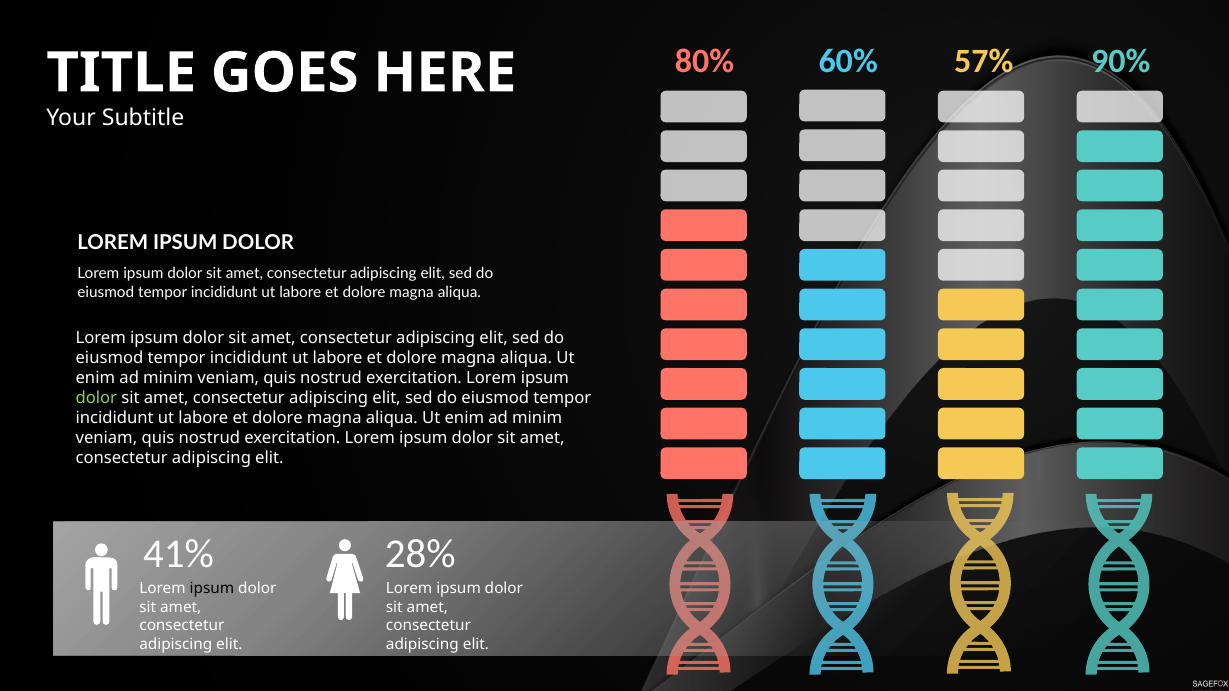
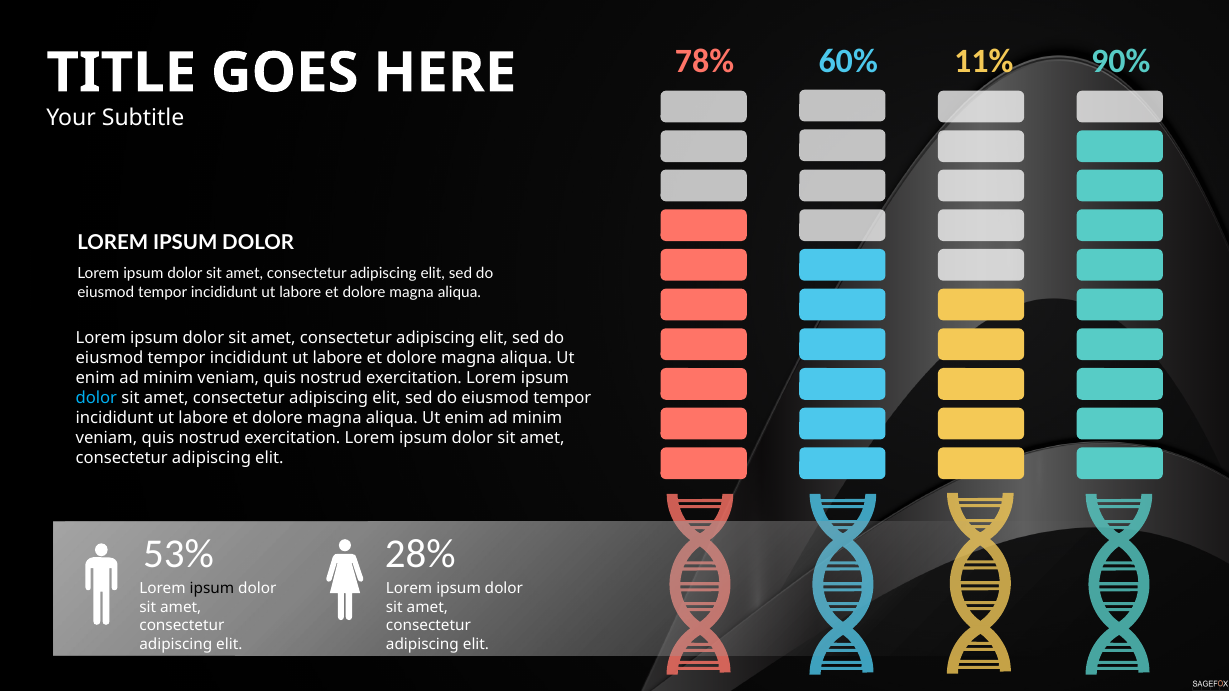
80%: 80% -> 78%
57%: 57% -> 11%
dolor at (96, 398) colour: light green -> light blue
41%: 41% -> 53%
